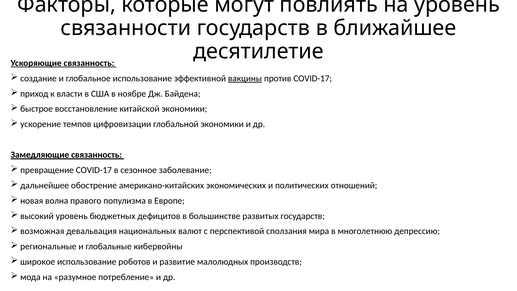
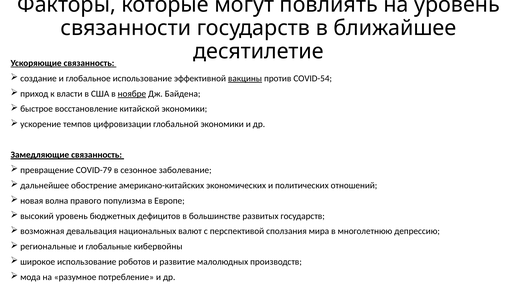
против COVID-17: COVID-17 -> COVID-54
ноябре underline: none -> present
COVID-17 at (94, 170): COVID-17 -> COVID-79
